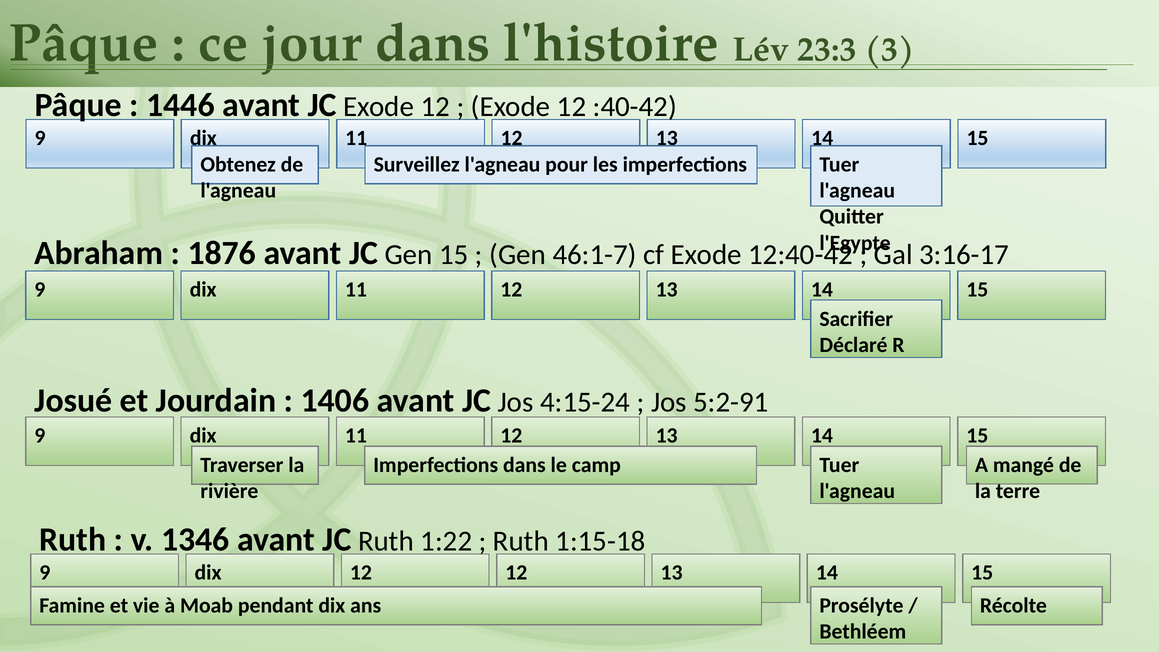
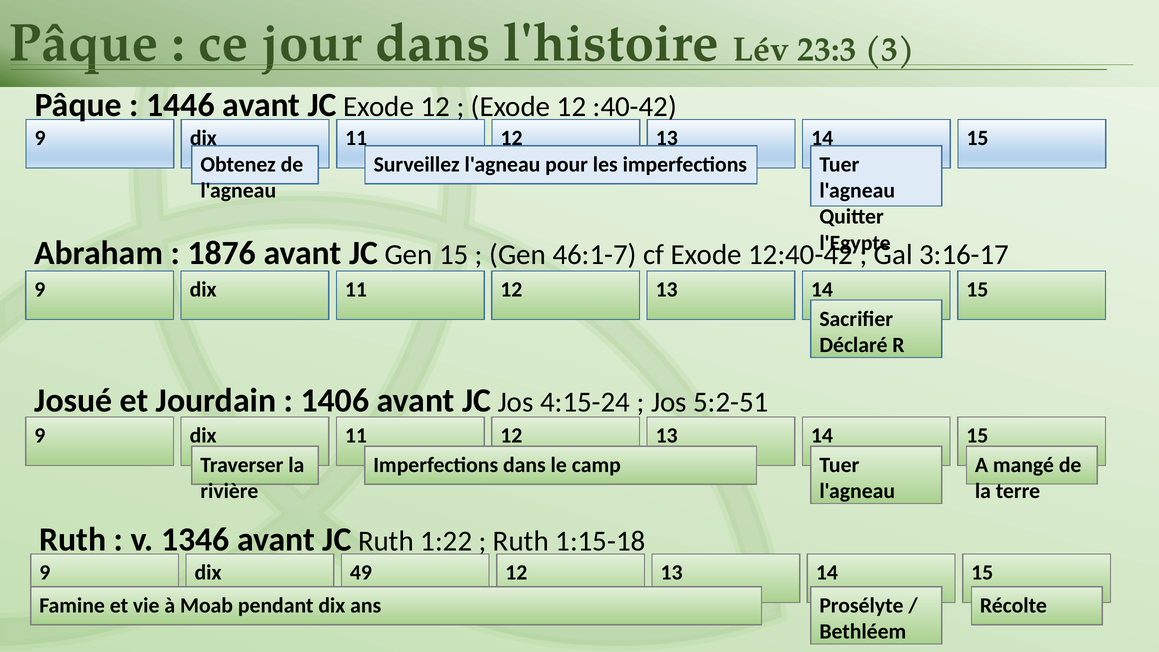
5:2-91: 5:2-91 -> 5:2-51
dix 12: 12 -> 49
